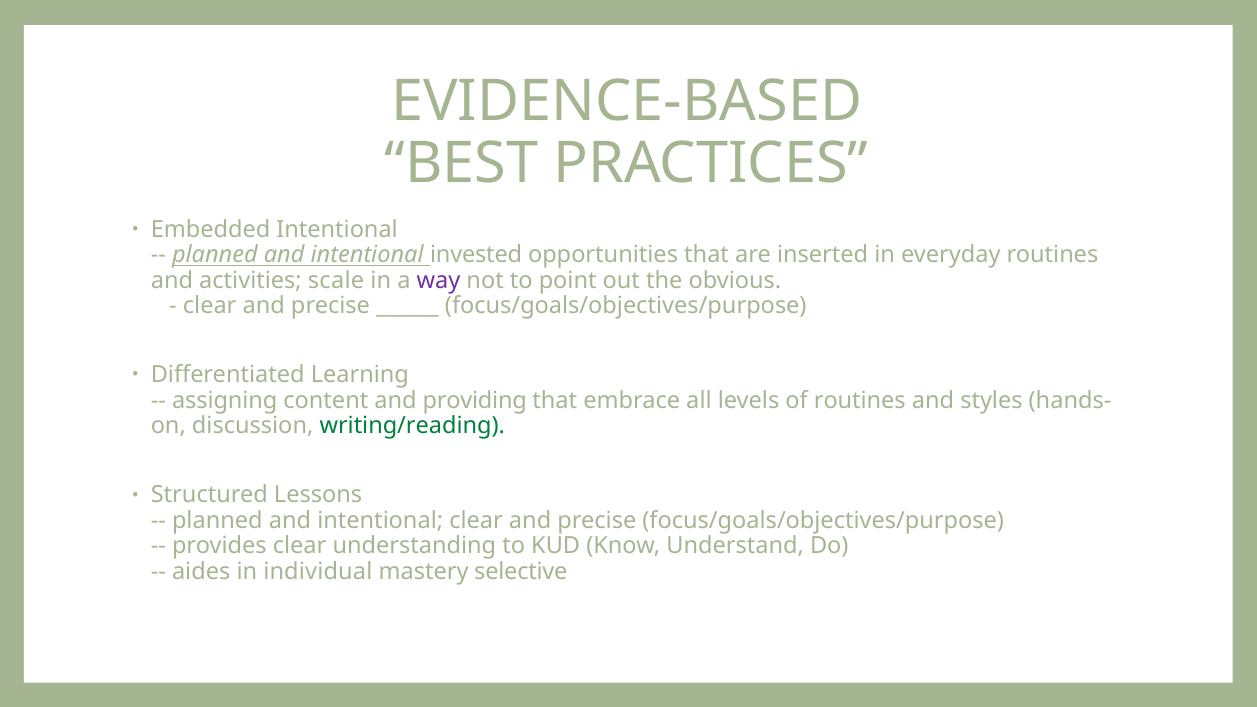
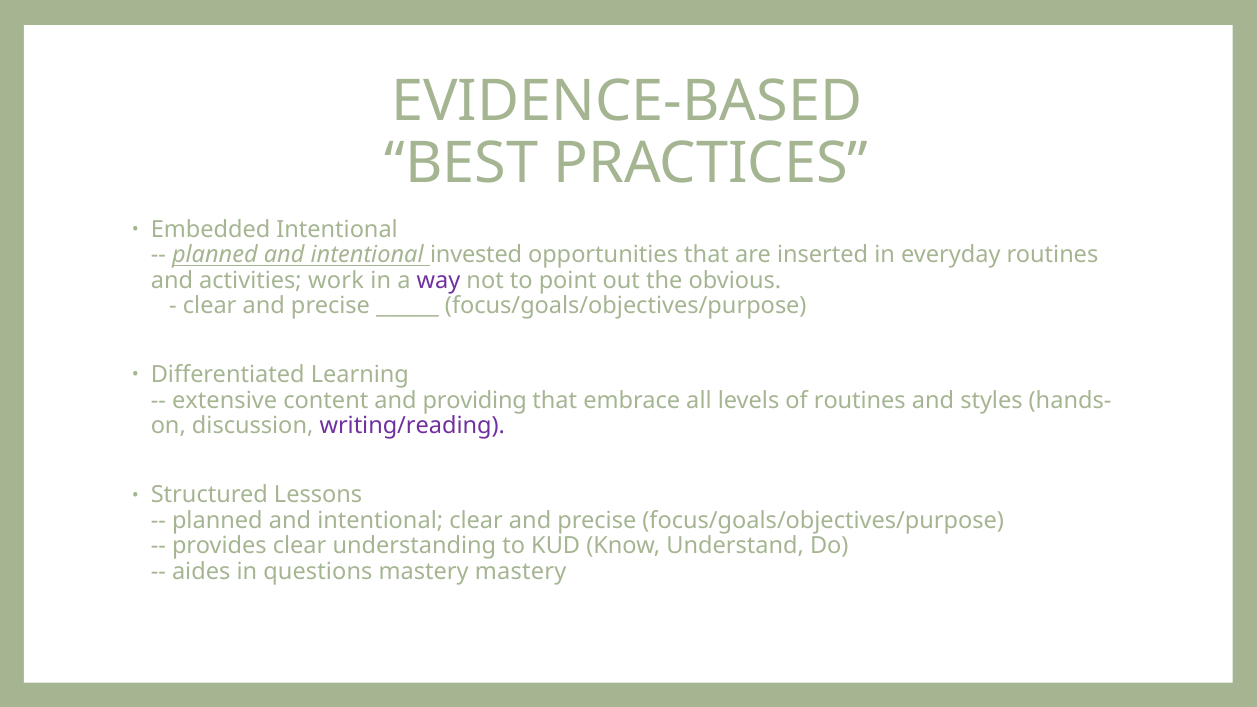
scale: scale -> work
assigning: assigning -> extensive
writing/reading colour: green -> purple
individual: individual -> questions
mastery selective: selective -> mastery
